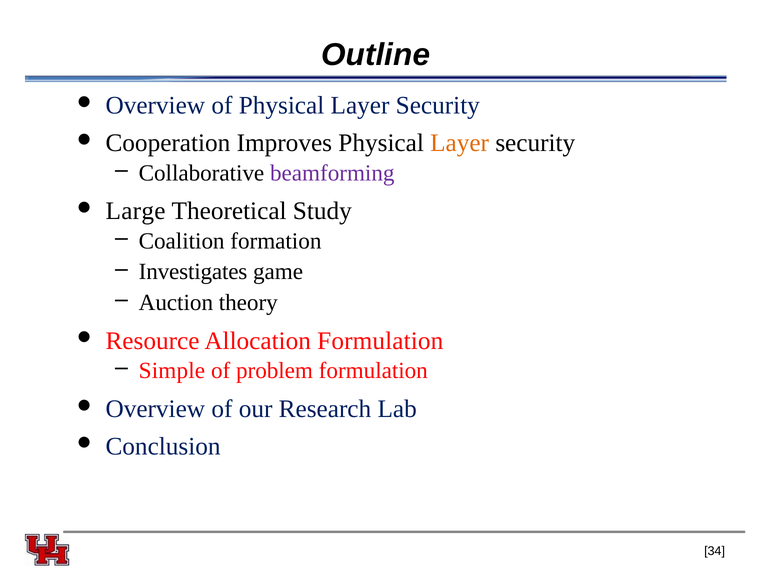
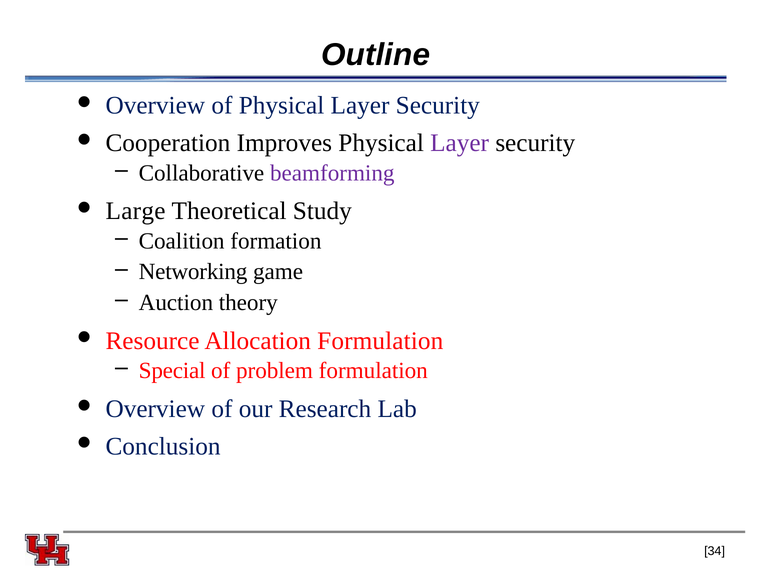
Layer at (460, 143) colour: orange -> purple
Investigates: Investigates -> Networking
Simple: Simple -> Special
